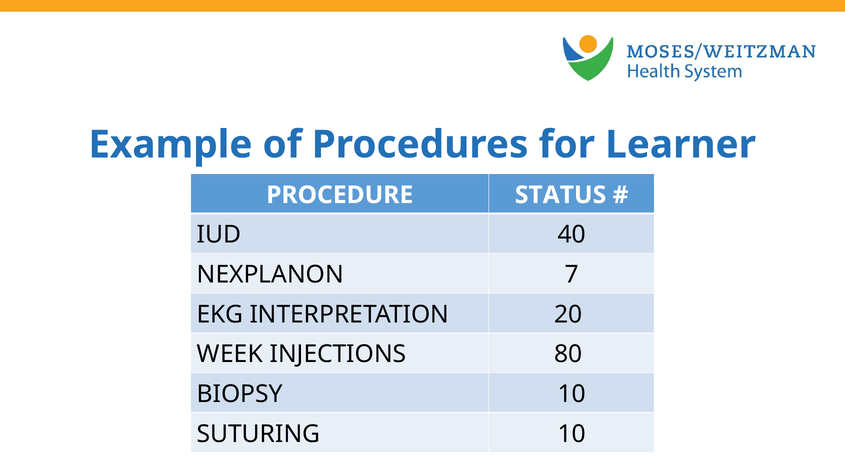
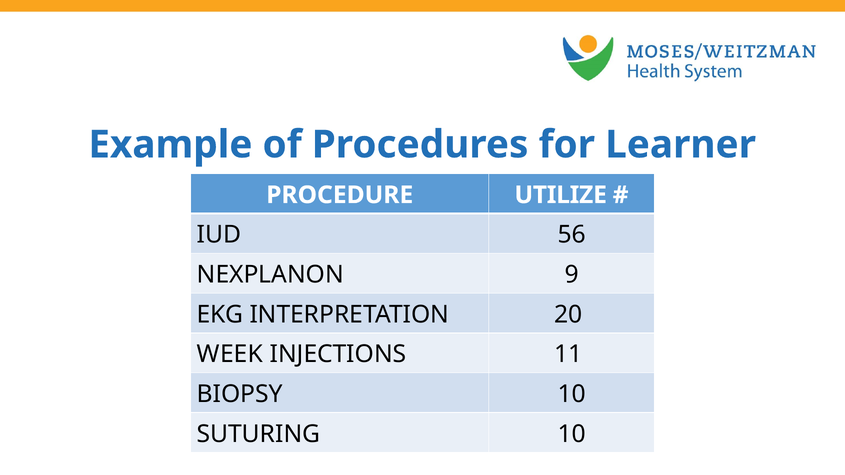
STATUS: STATUS -> UTILIZE
40: 40 -> 56
7: 7 -> 9
80: 80 -> 11
